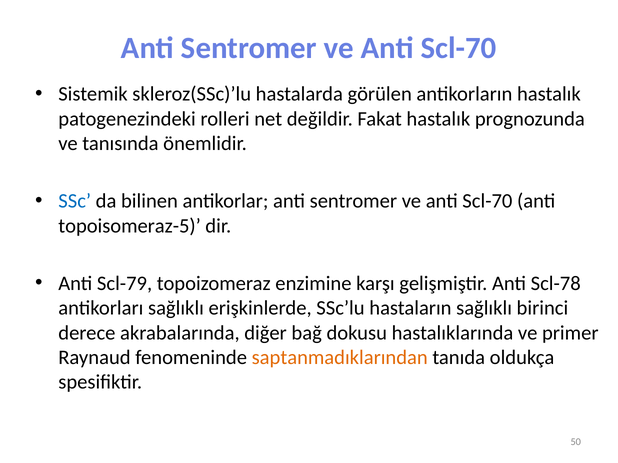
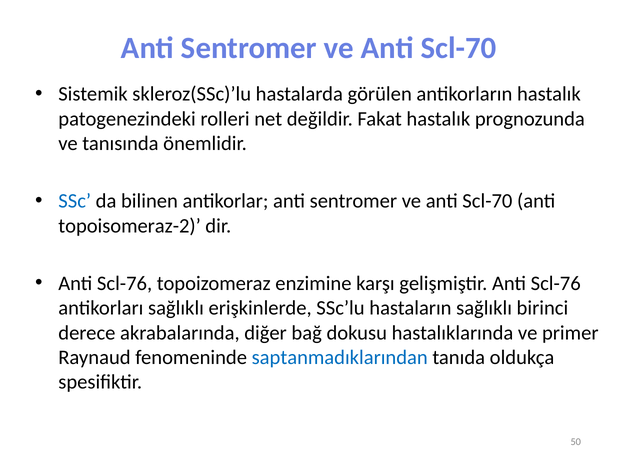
topoisomeraz-5: topoisomeraz-5 -> topoisomeraz-2
Scl-79 at (125, 284): Scl-79 -> Scl-76
gelişmiştir Anti Scl-78: Scl-78 -> Scl-76
saptanmadıklarından colour: orange -> blue
